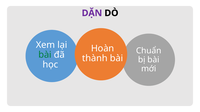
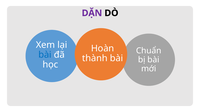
bài at (45, 55) colour: green -> blue
